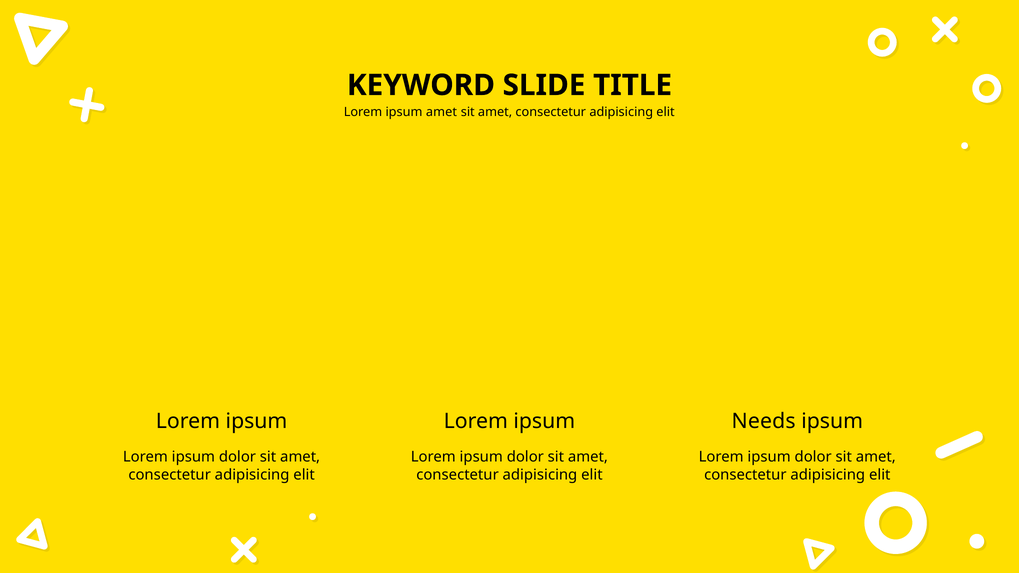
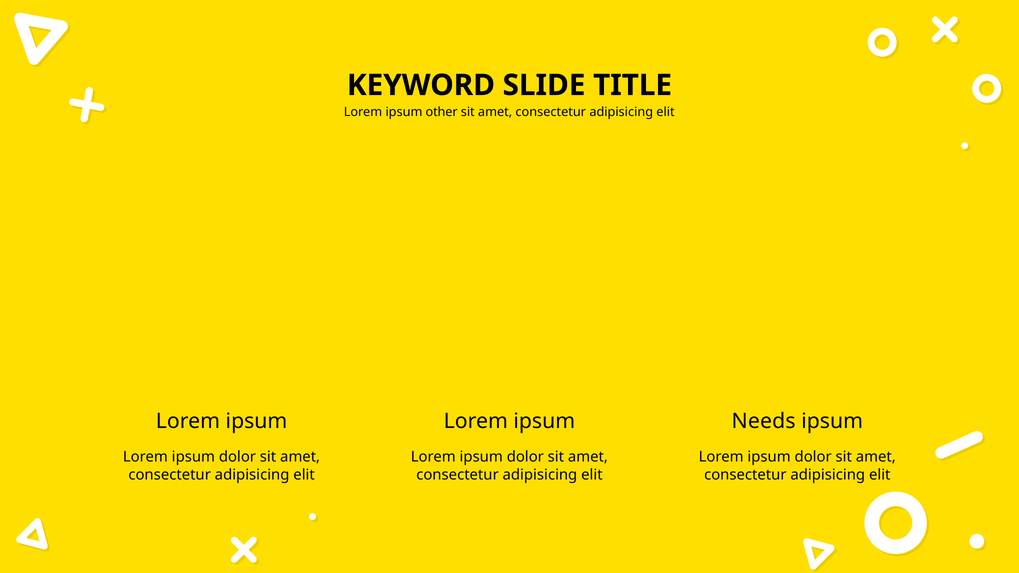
ipsum amet: amet -> other
